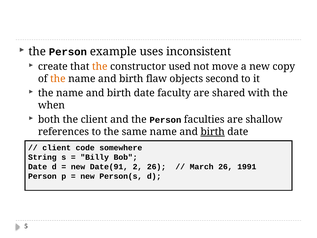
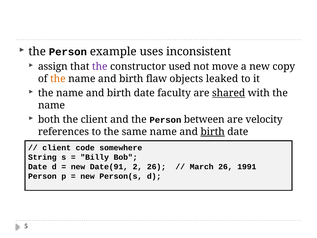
create: create -> assign
the at (100, 67) colour: orange -> purple
second: second -> leaked
shared underline: none -> present
when at (51, 105): when -> name
faculties: faculties -> between
shallow: shallow -> velocity
